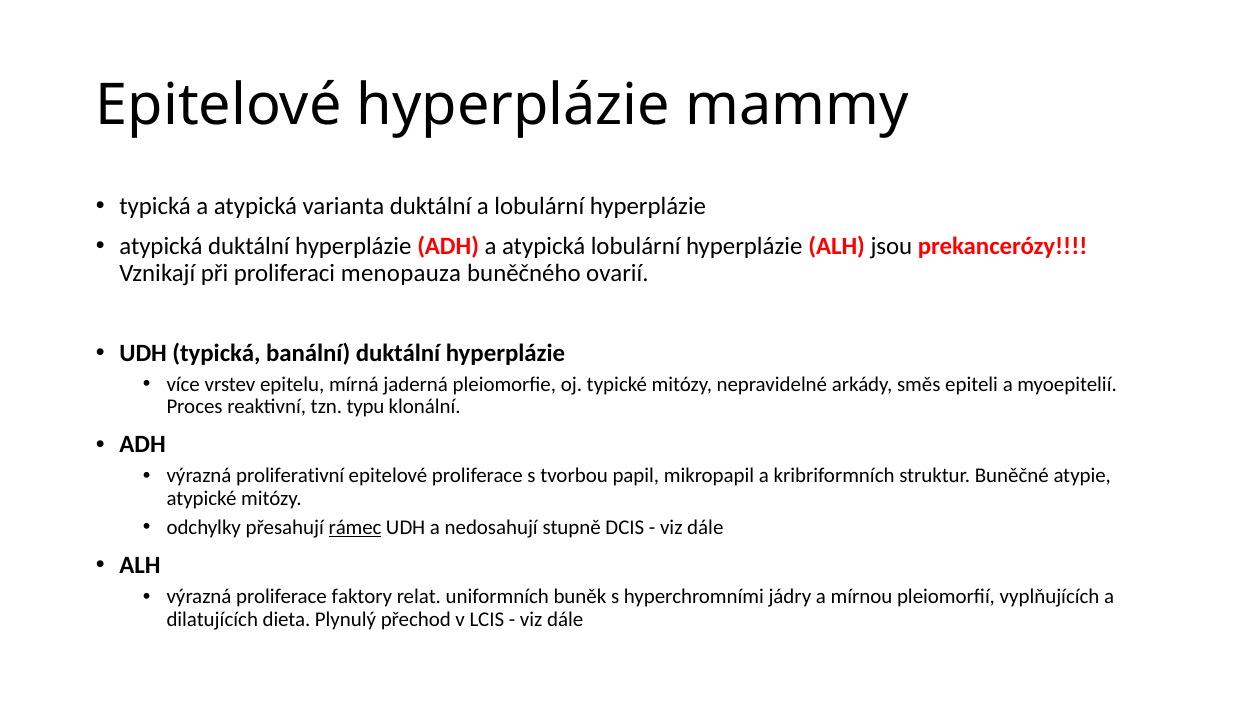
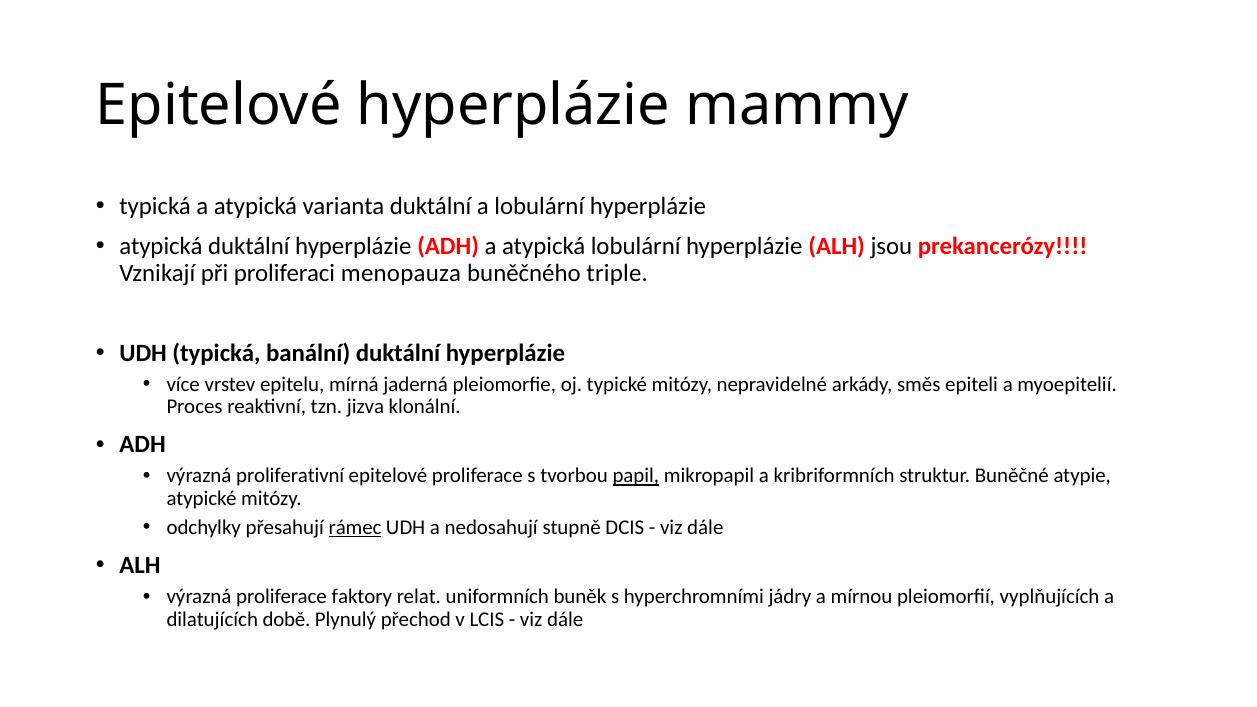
ovarií: ovarií -> triple
typu: typu -> jizva
papil underline: none -> present
dieta: dieta -> době
